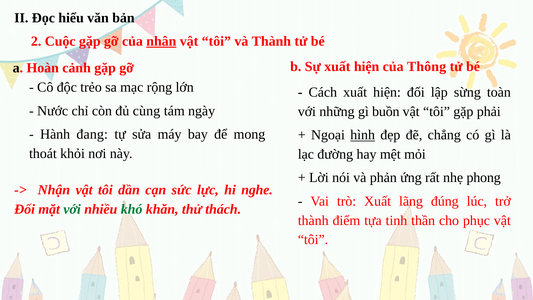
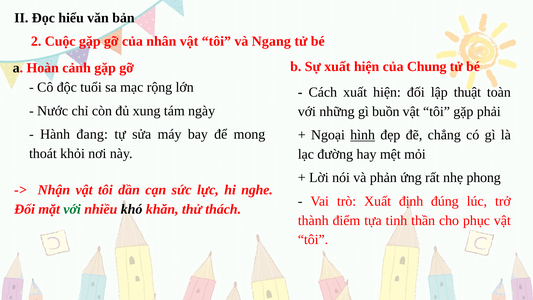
nhân underline: present -> none
và Thành: Thành -> Ngang
Thông: Thông -> Chung
trẻo: trẻo -> tuổi
sừng: sừng -> thuật
cùng: cùng -> xung
lãng: lãng -> định
khó colour: green -> black
